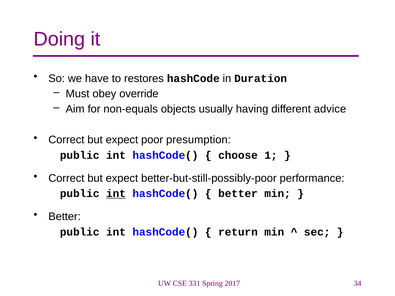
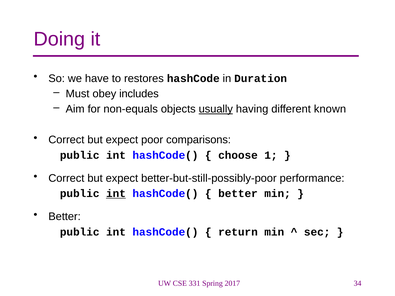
override: override -> includes
usually underline: none -> present
advice: advice -> known
presumption: presumption -> comparisons
